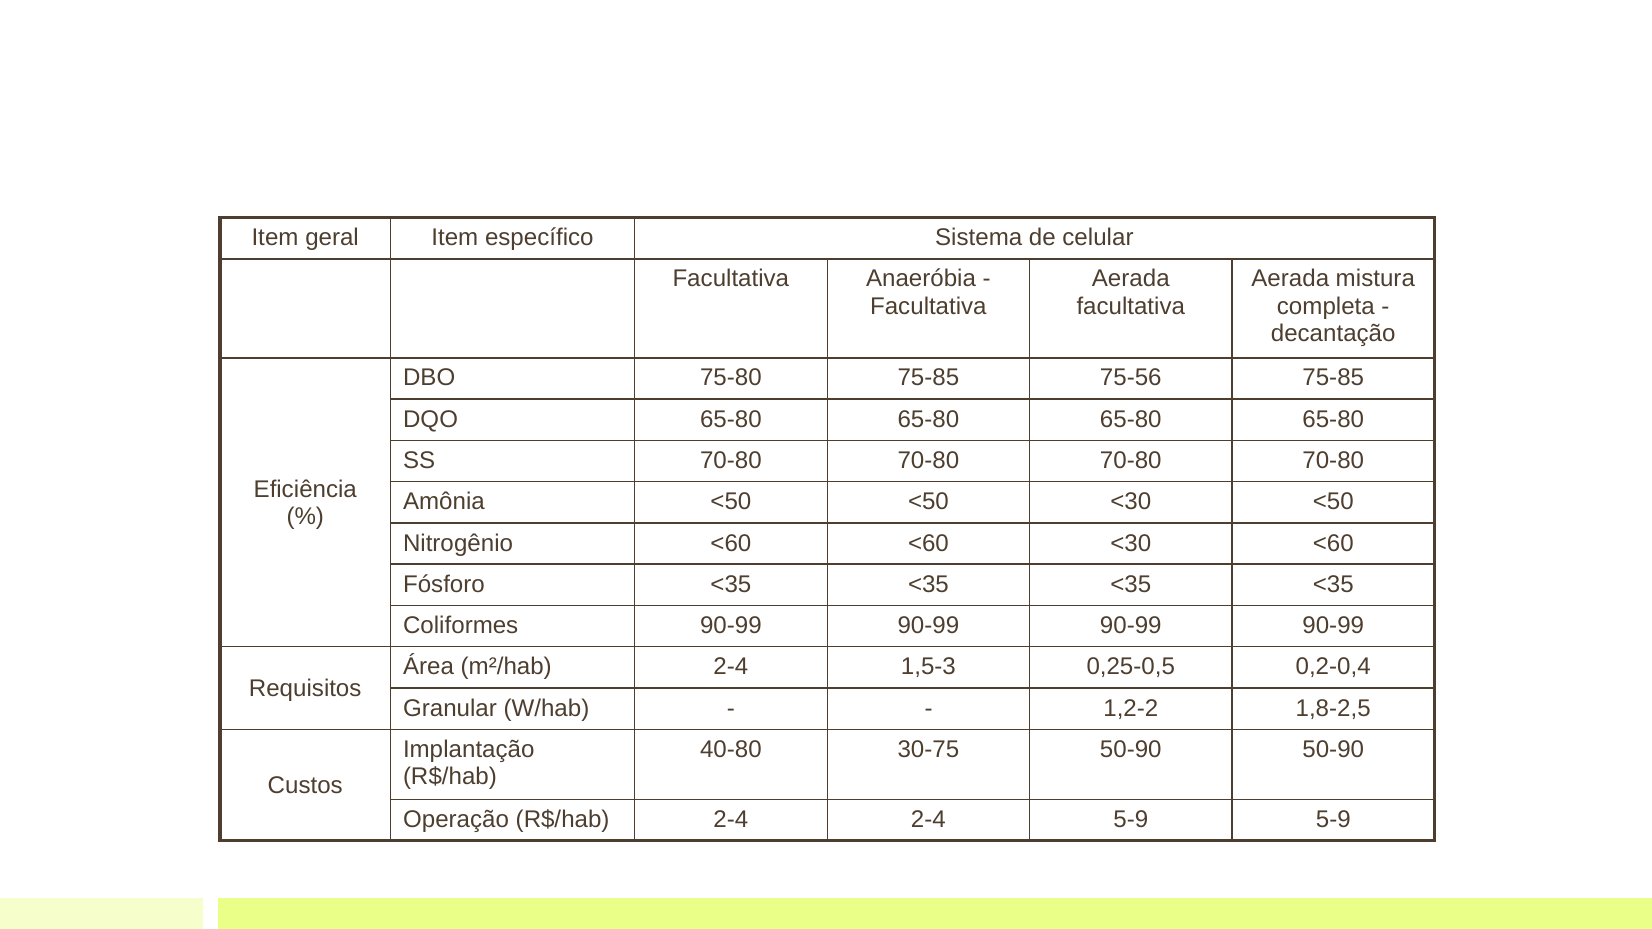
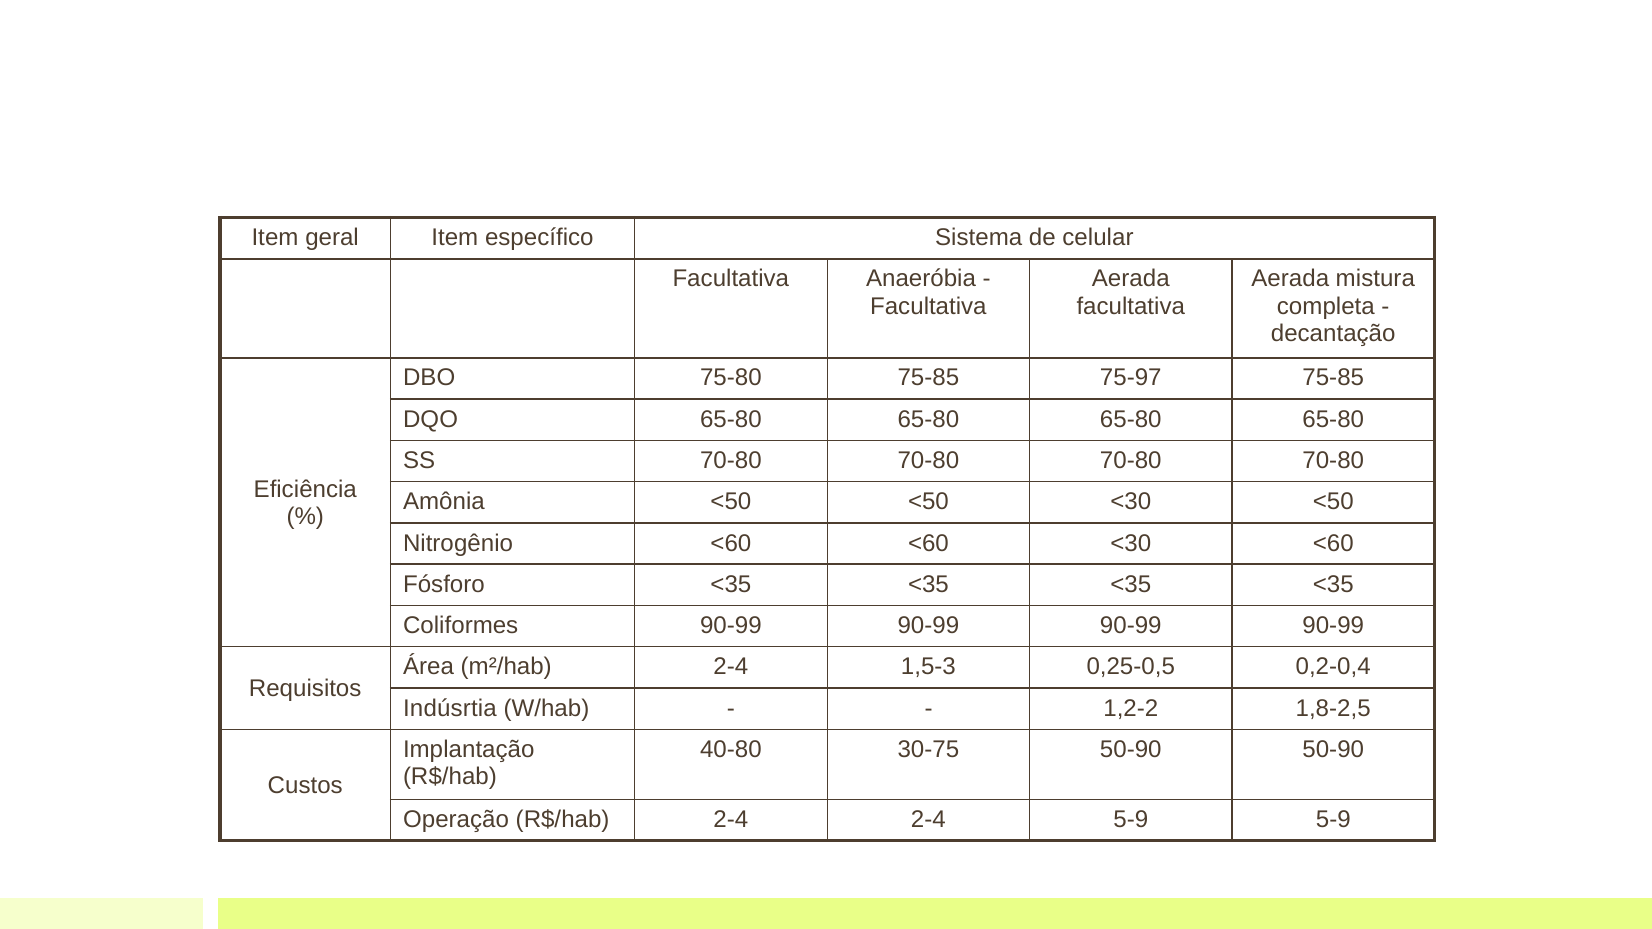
75-56: 75-56 -> 75-97
Granular: Granular -> Indúsrtia
